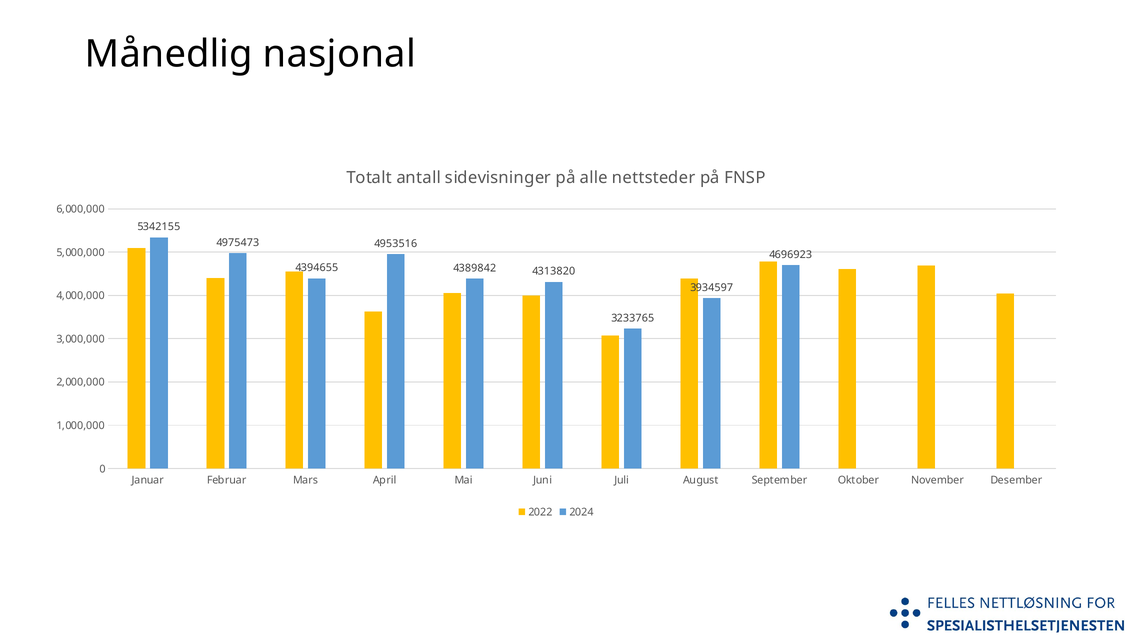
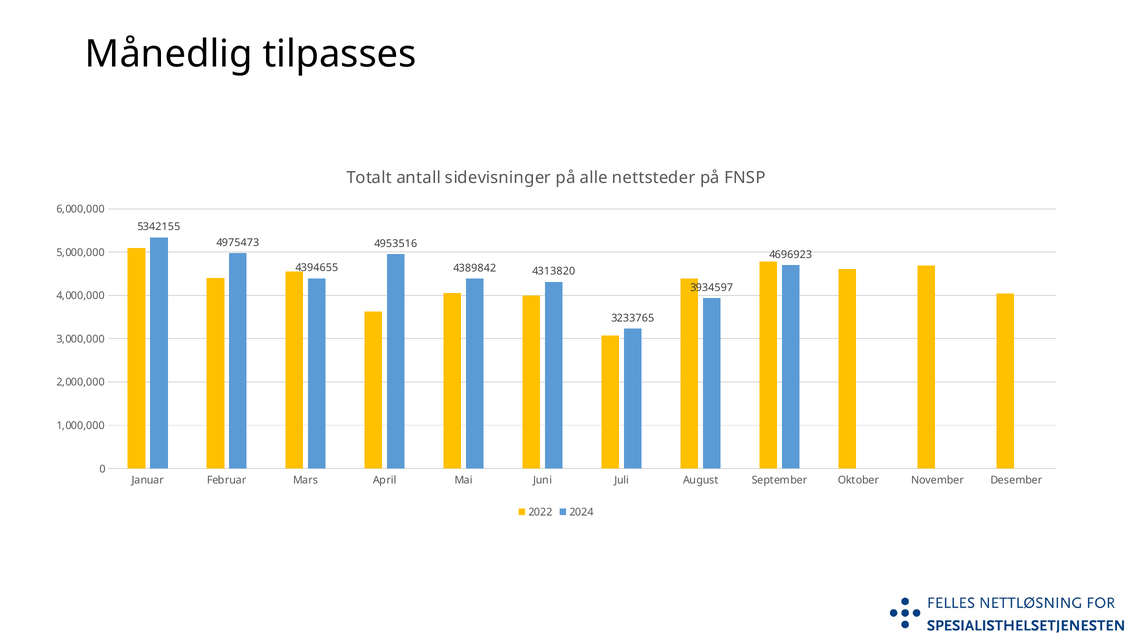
nasjonal: nasjonal -> tilpasses
